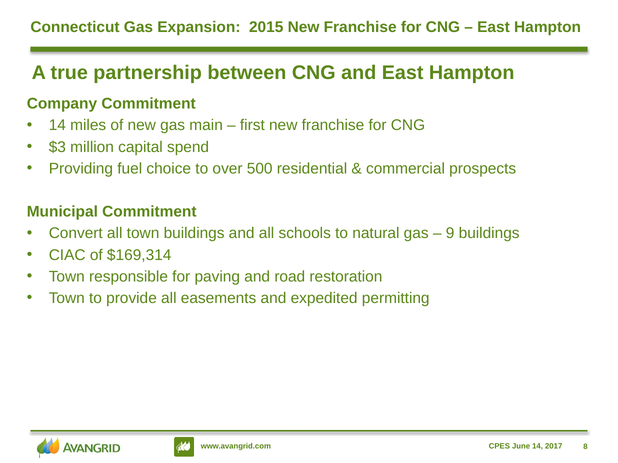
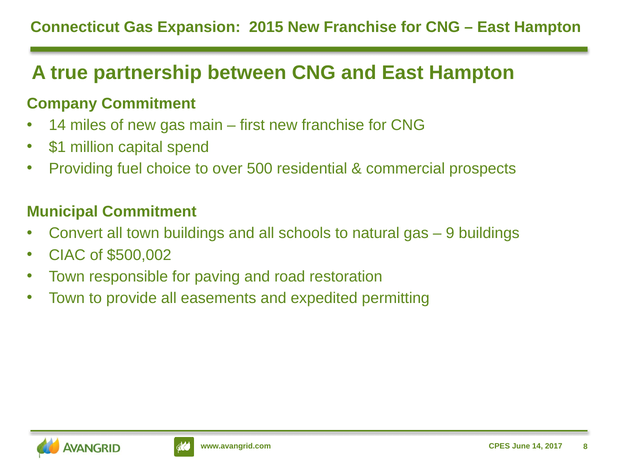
$3: $3 -> $1
$169,314: $169,314 -> $500,002
